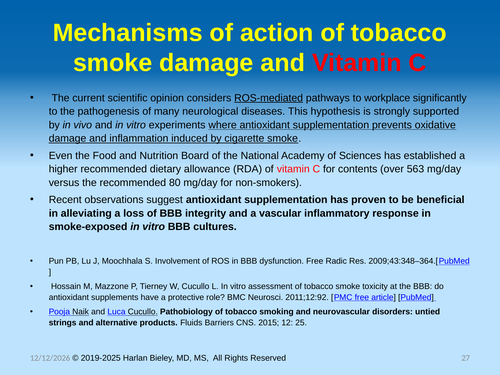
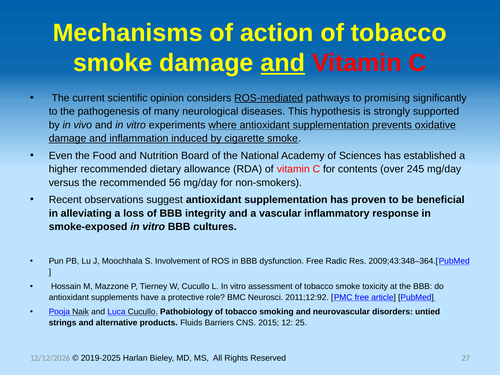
and at (283, 63) underline: none -> present
workplace: workplace -> promising
563: 563 -> 245
80: 80 -> 56
